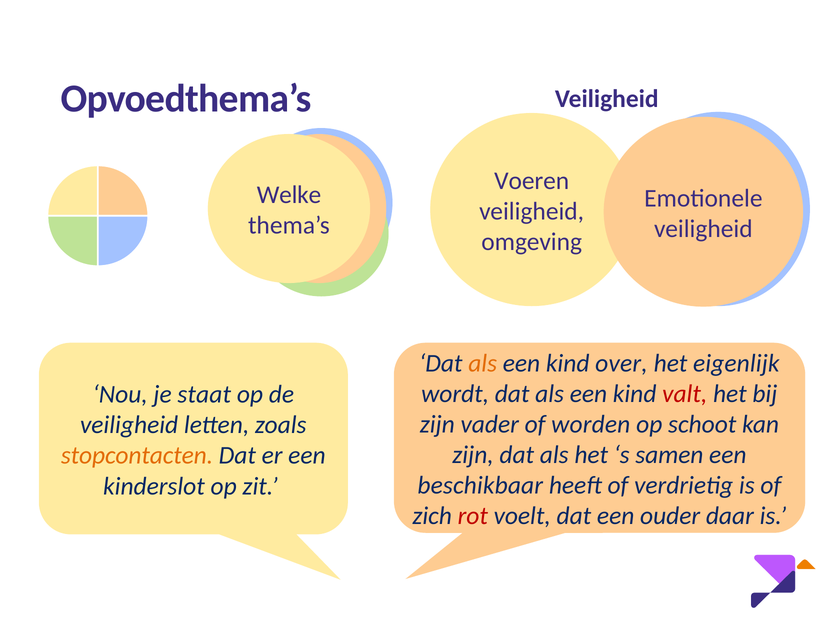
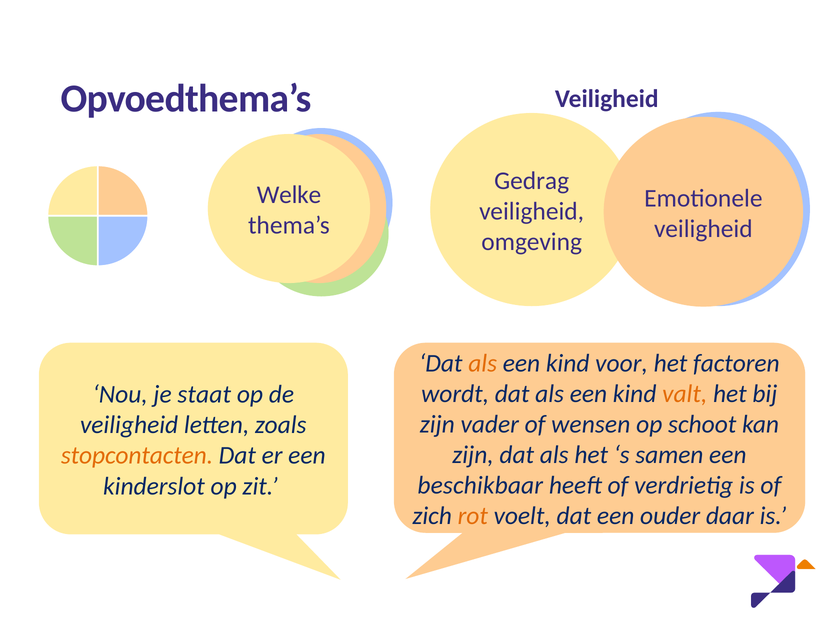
Voeren: Voeren -> Gedrag
over: over -> voor
eigenlijk: eigenlijk -> factoren
valt colour: red -> orange
worden: worden -> wensen
rot colour: red -> orange
